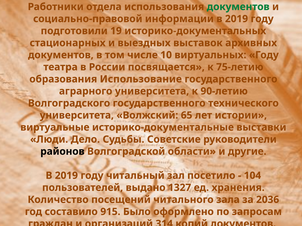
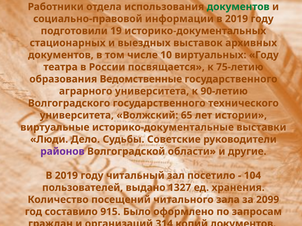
Использование: Использование -> Ведомственные
районов colour: black -> purple
2036: 2036 -> 2099
